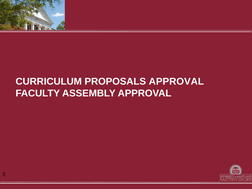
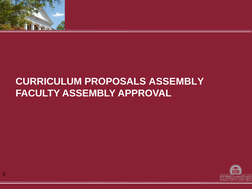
PROPOSALS APPROVAL: APPROVAL -> ASSEMBLY
